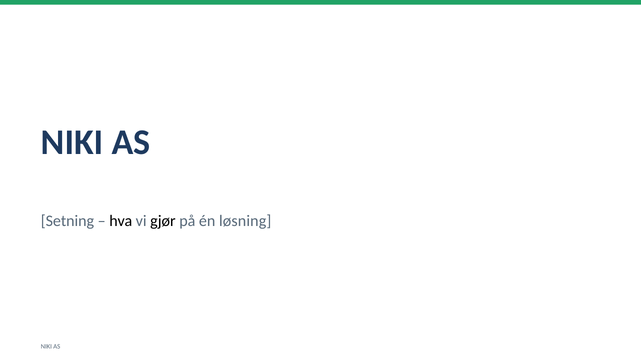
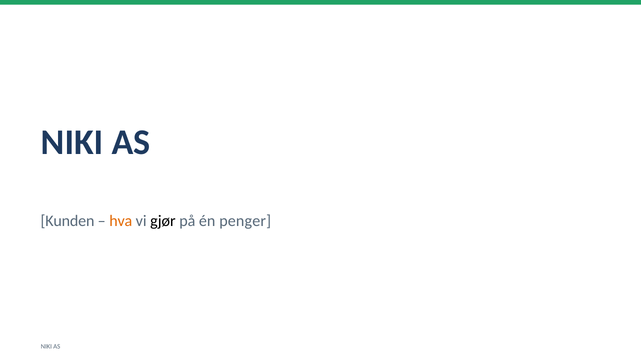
Setning: Setning -> Kunden
hva colour: black -> orange
løsning: løsning -> penger
